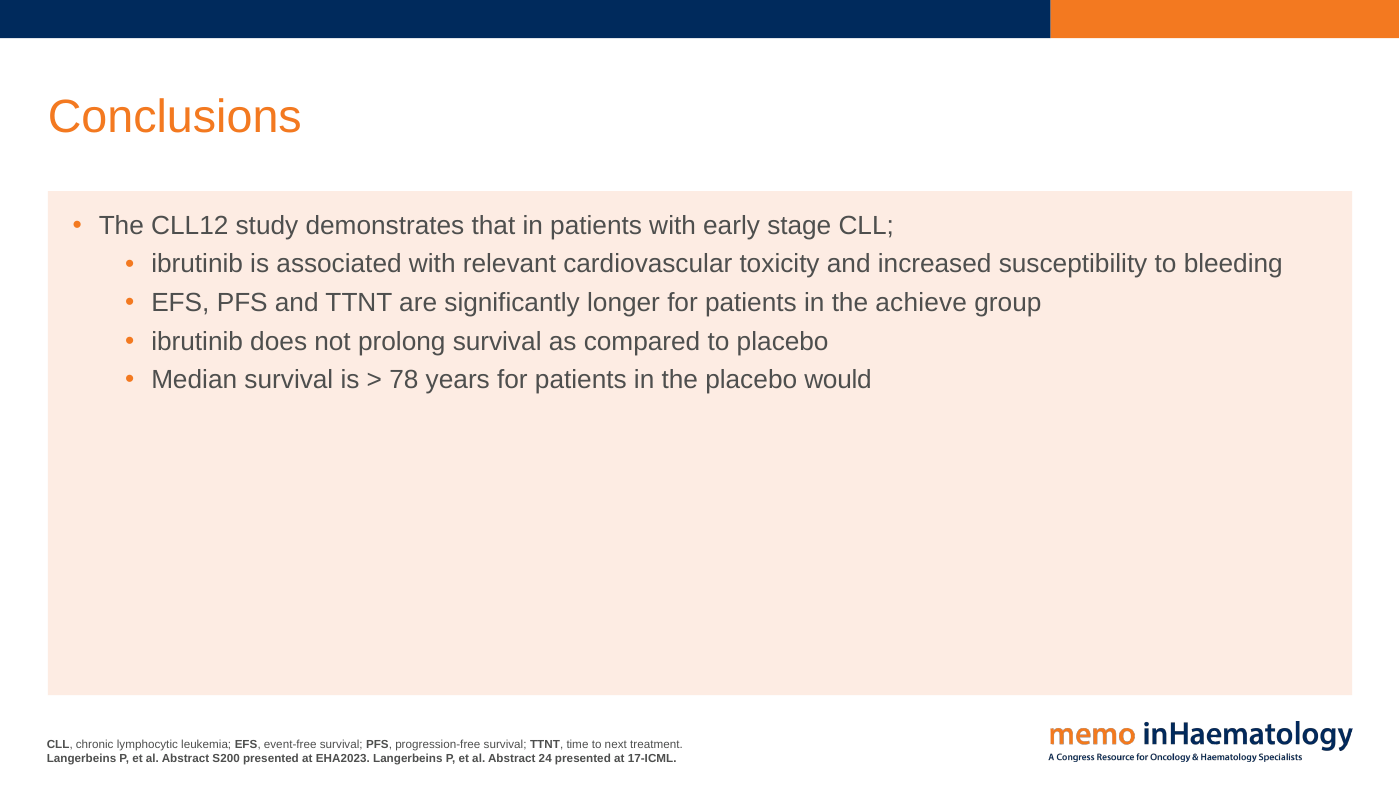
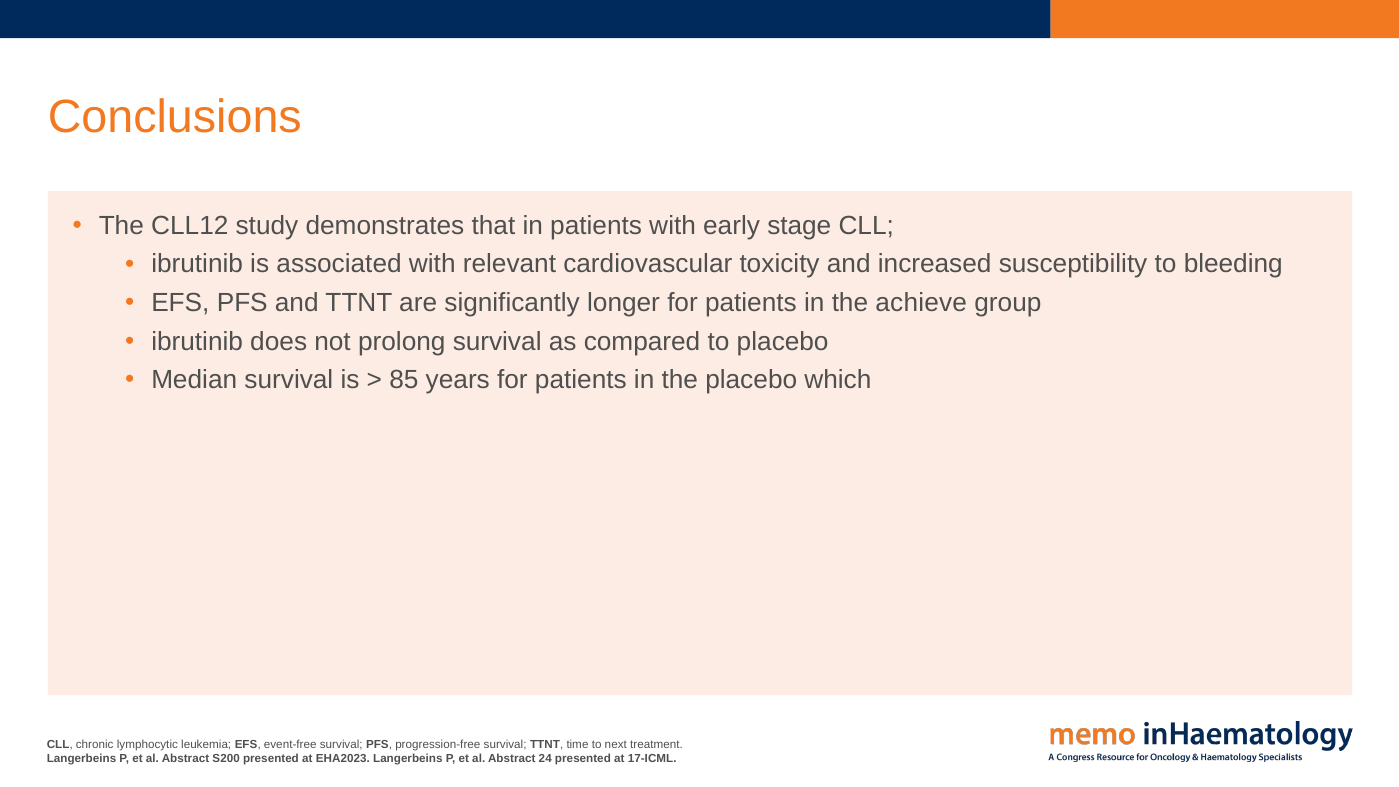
78: 78 -> 85
would: would -> which
